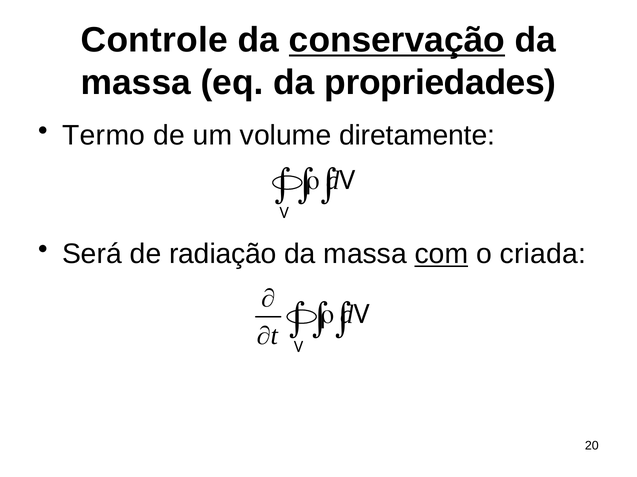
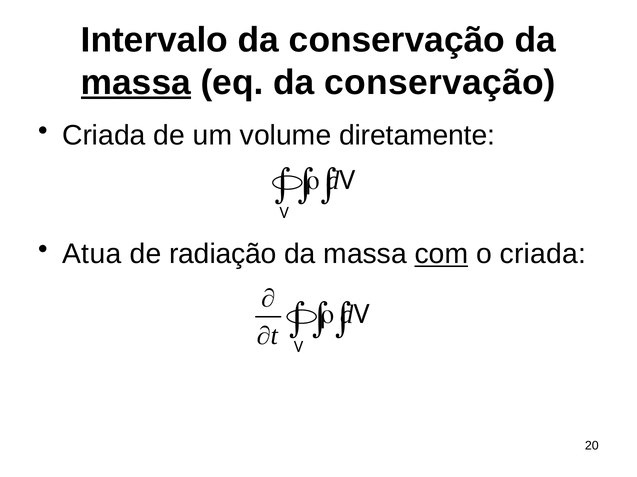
Controle: Controle -> Intervalo
conservação at (397, 40) underline: present -> none
massa at (136, 83) underline: none -> present
eq da propriedades: propriedades -> conservação
Termo at (104, 136): Termo -> Criada
Será: Será -> Atua
